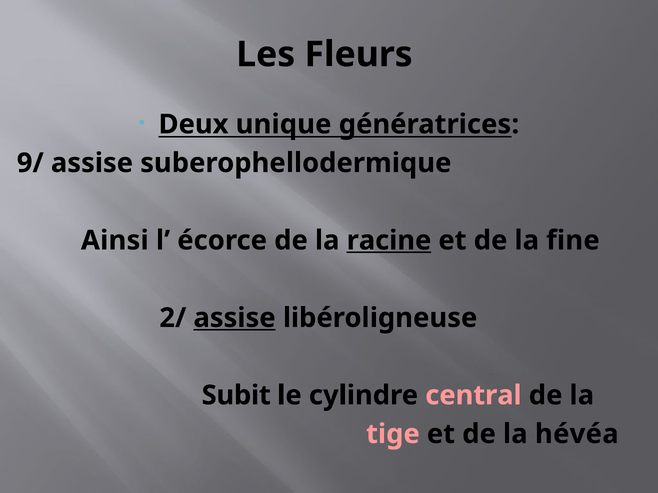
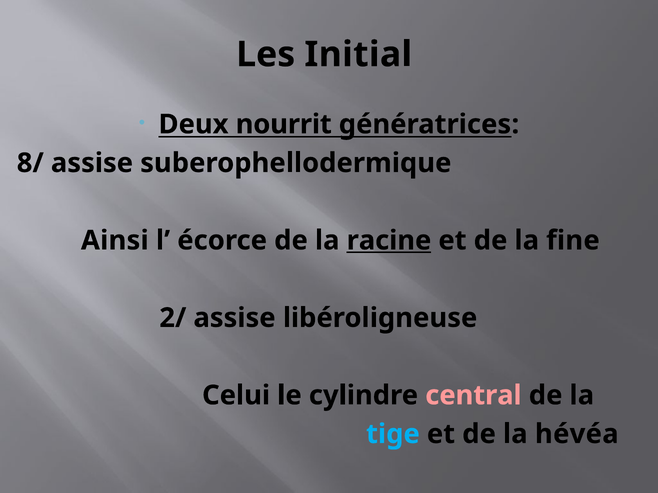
Fleurs: Fleurs -> Initial
unique: unique -> nourrit
9/: 9/ -> 8/
assise at (235, 318) underline: present -> none
Subit: Subit -> Celui
tige colour: pink -> light blue
